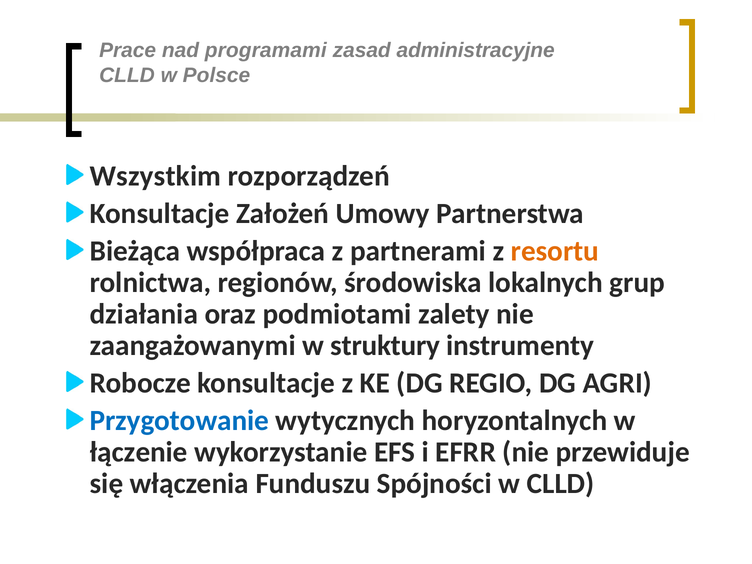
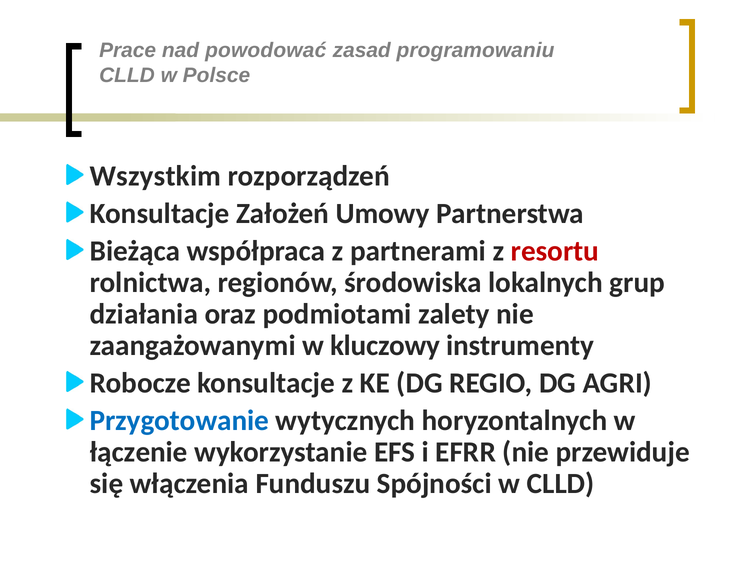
programami: programami -> powodować
administracyjne: administracyjne -> programowaniu
resortu colour: orange -> red
struktury: struktury -> kluczowy
